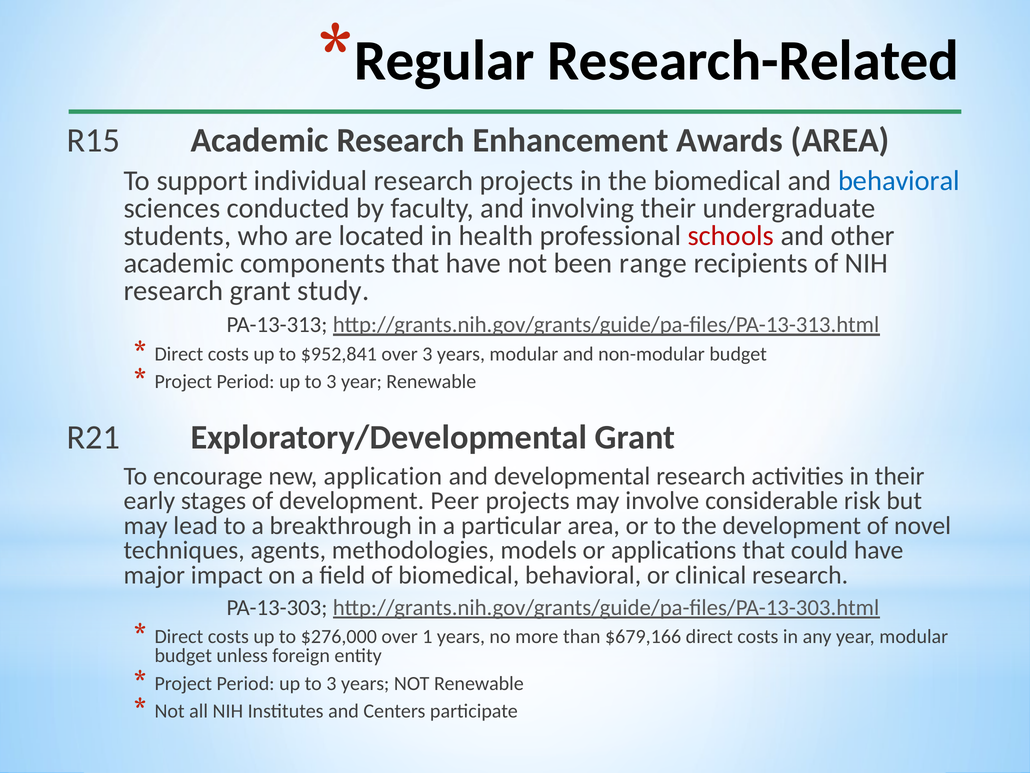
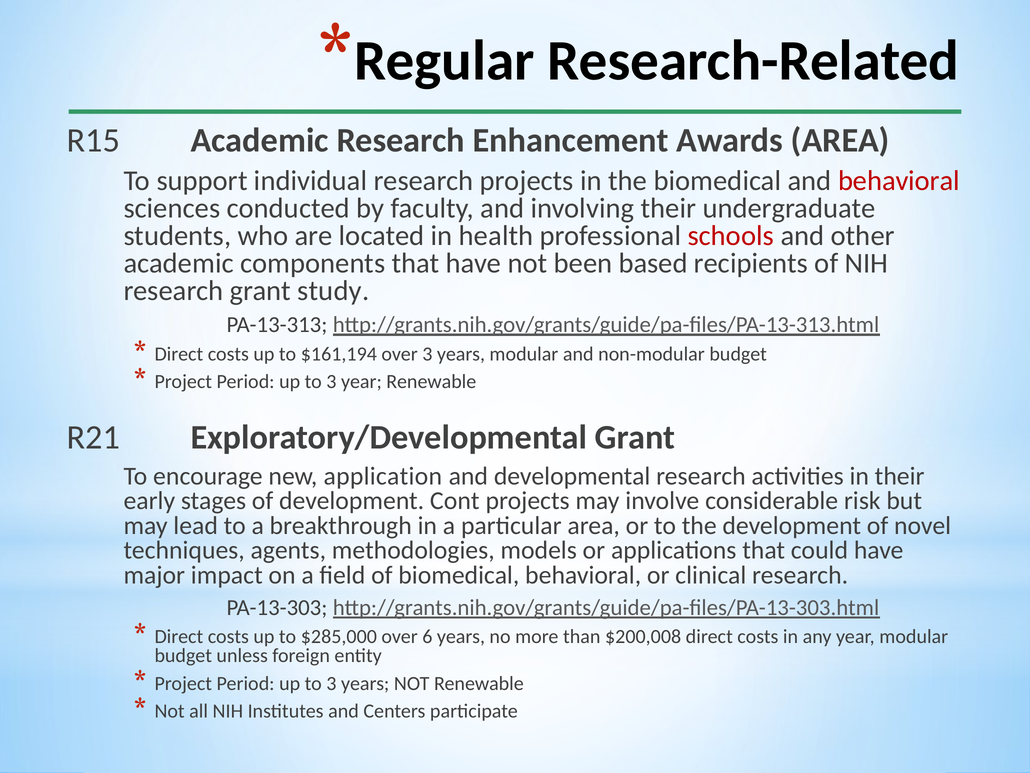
behavioral at (899, 181) colour: blue -> red
range: range -> based
$952,841: $952,841 -> $161,194
Peer: Peer -> Cont
$276,000: $276,000 -> $285,000
1: 1 -> 6
$679,166: $679,166 -> $200,008
